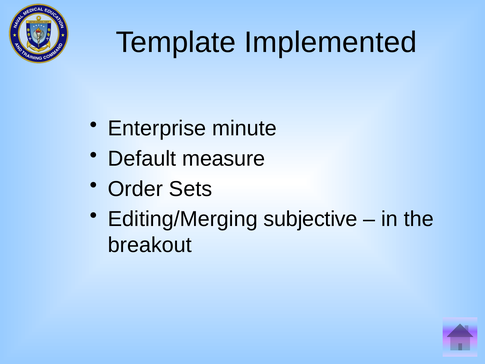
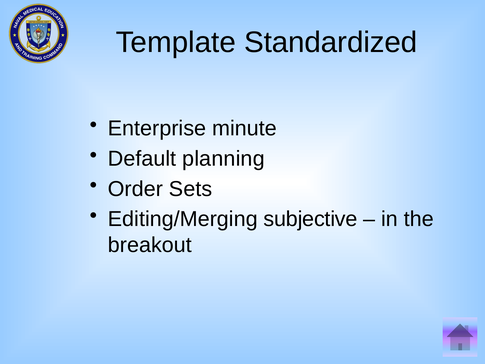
Implemented: Implemented -> Standardized
measure: measure -> planning
